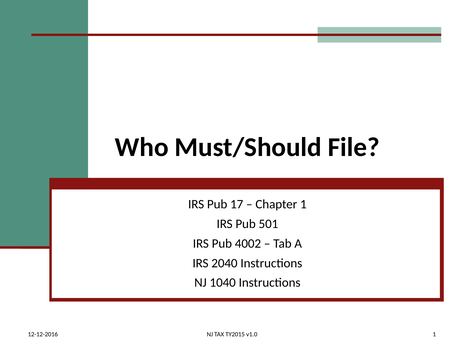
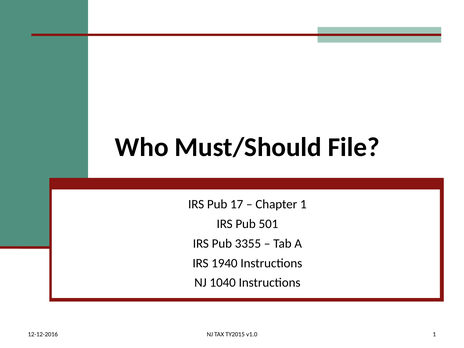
4002: 4002 -> 3355
2040: 2040 -> 1940
